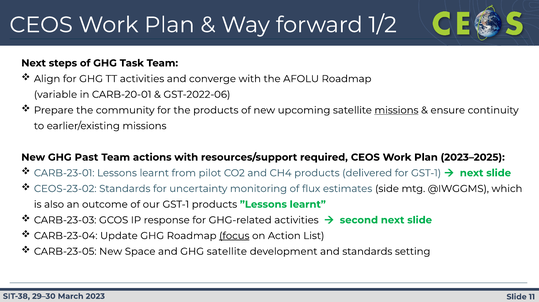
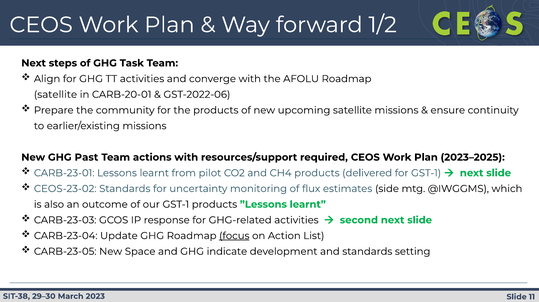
variable at (56, 95): variable -> satellite
missions at (396, 110) underline: present -> none
GHG satellite: satellite -> indicate
